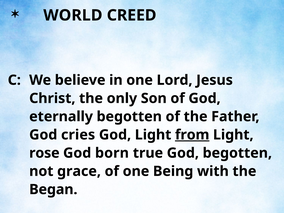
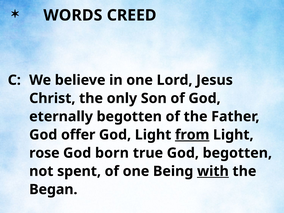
WORLD: WORLD -> WORDS
cries: cries -> offer
grace: grace -> spent
with underline: none -> present
